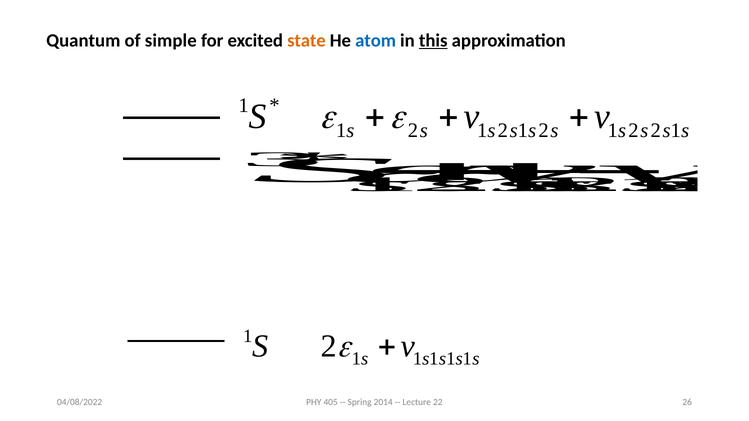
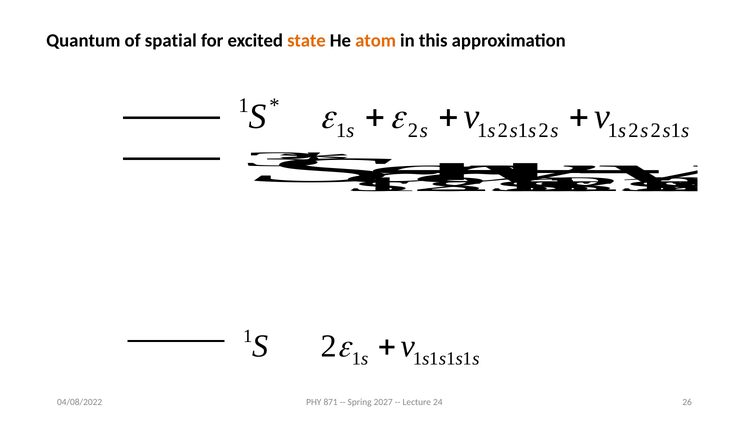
simple: simple -> spatial
atom colour: blue -> orange
this underline: present -> none
405: 405 -> 871
2014: 2014 -> 2027
22: 22 -> 24
